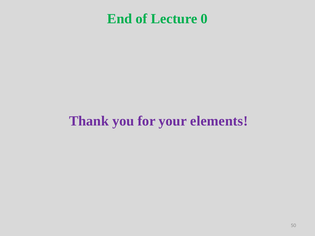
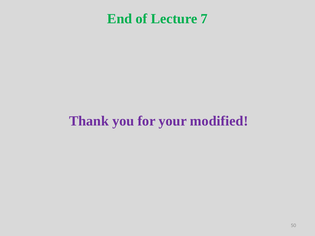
0: 0 -> 7
elements: elements -> modified
